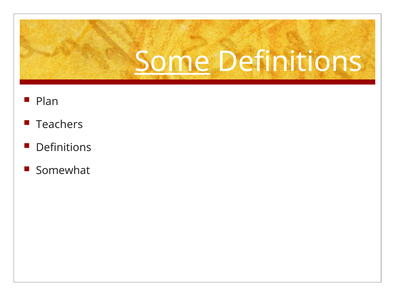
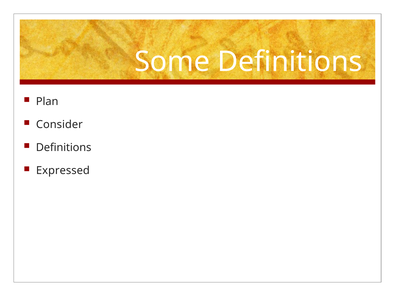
Some underline: present -> none
Teachers: Teachers -> Consider
Somewhat: Somewhat -> Expressed
